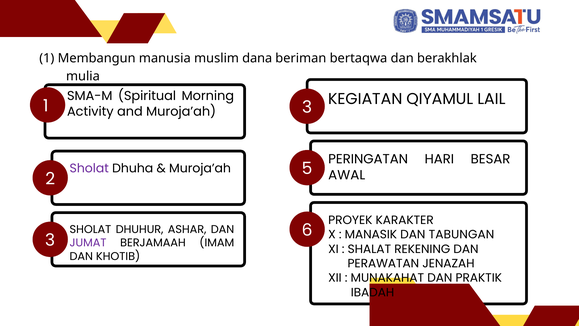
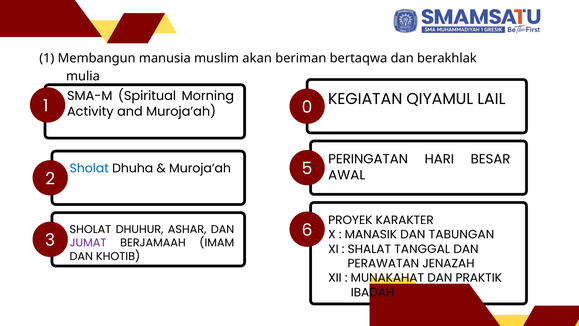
dana: dana -> akan
1 3: 3 -> 0
Sholat at (89, 168) colour: purple -> blue
REKENING: REKENING -> TANGGAL
